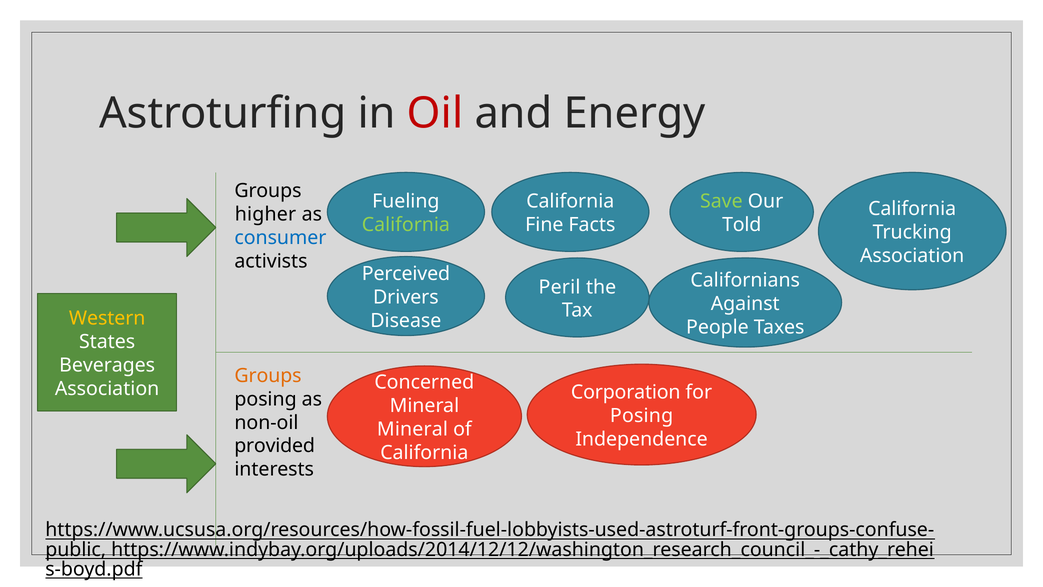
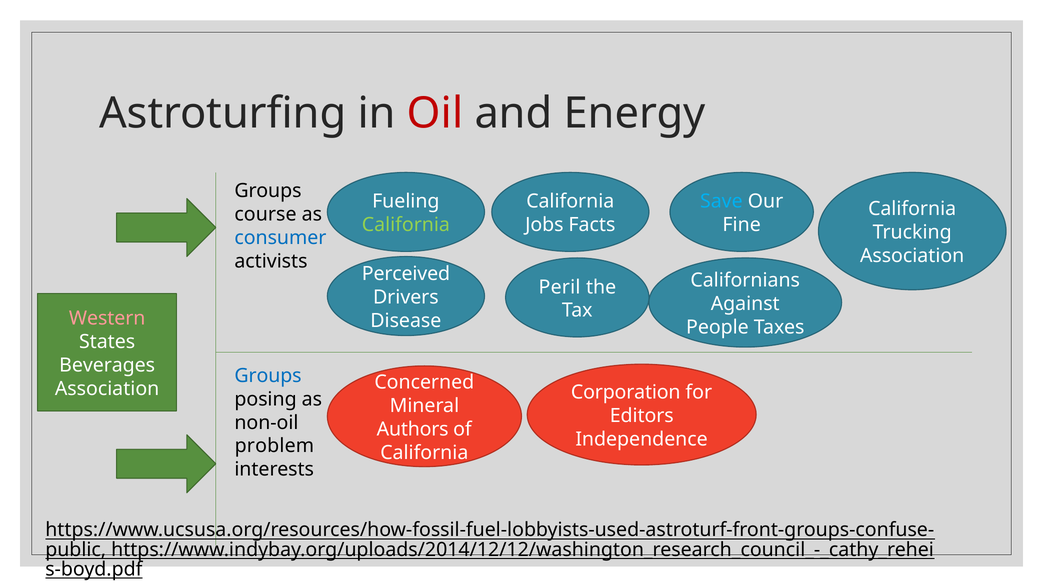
Save colour: light green -> light blue
higher: higher -> course
Fine: Fine -> Jobs
Told: Told -> Fine
Western colour: yellow -> pink
Groups at (268, 375) colour: orange -> blue
Posing at (642, 416): Posing -> Editors
Mineral at (412, 429): Mineral -> Authors
provided: provided -> problem
